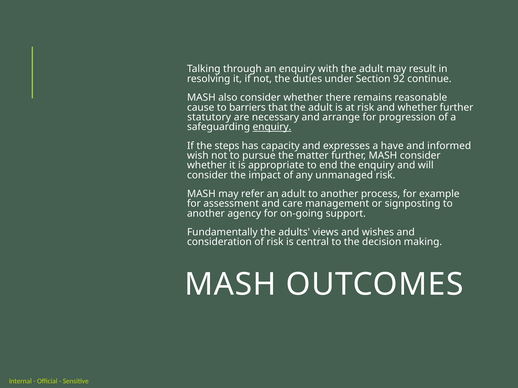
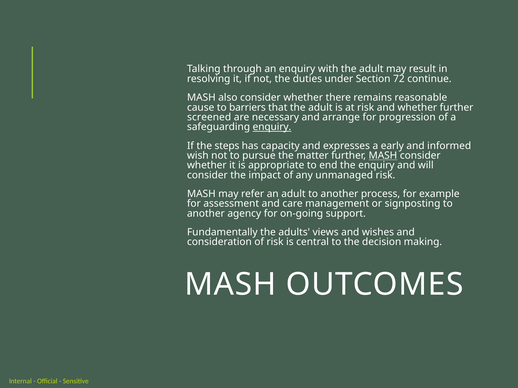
92: 92 -> 72
statutory: statutory -> screened
have: have -> early
MASH at (383, 156) underline: none -> present
